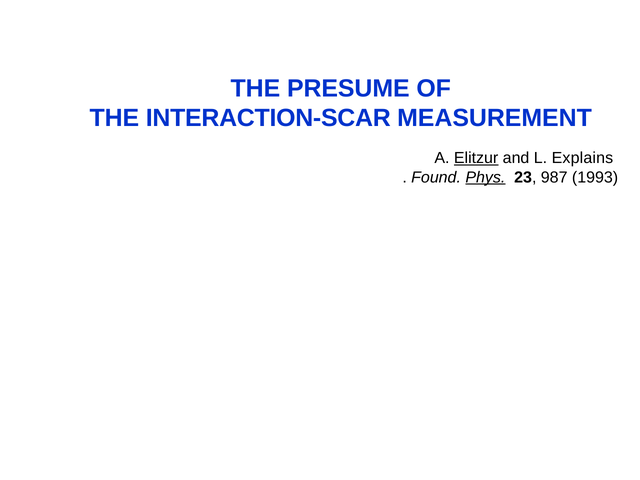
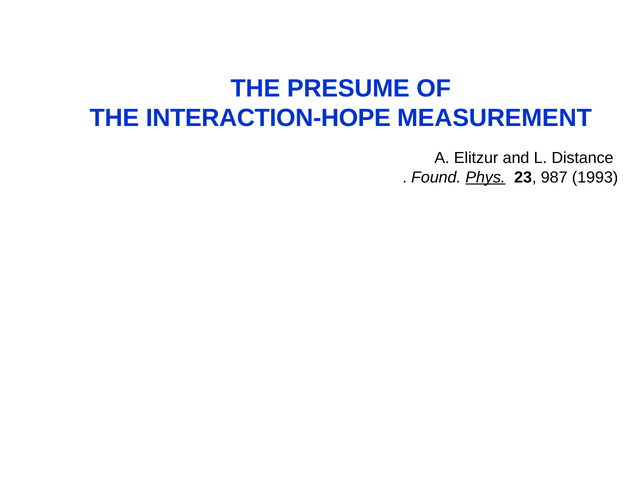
INTERACTION-SCAR: INTERACTION-SCAR -> INTERACTION-HOPE
Elitzur underline: present -> none
Explains: Explains -> Distance
